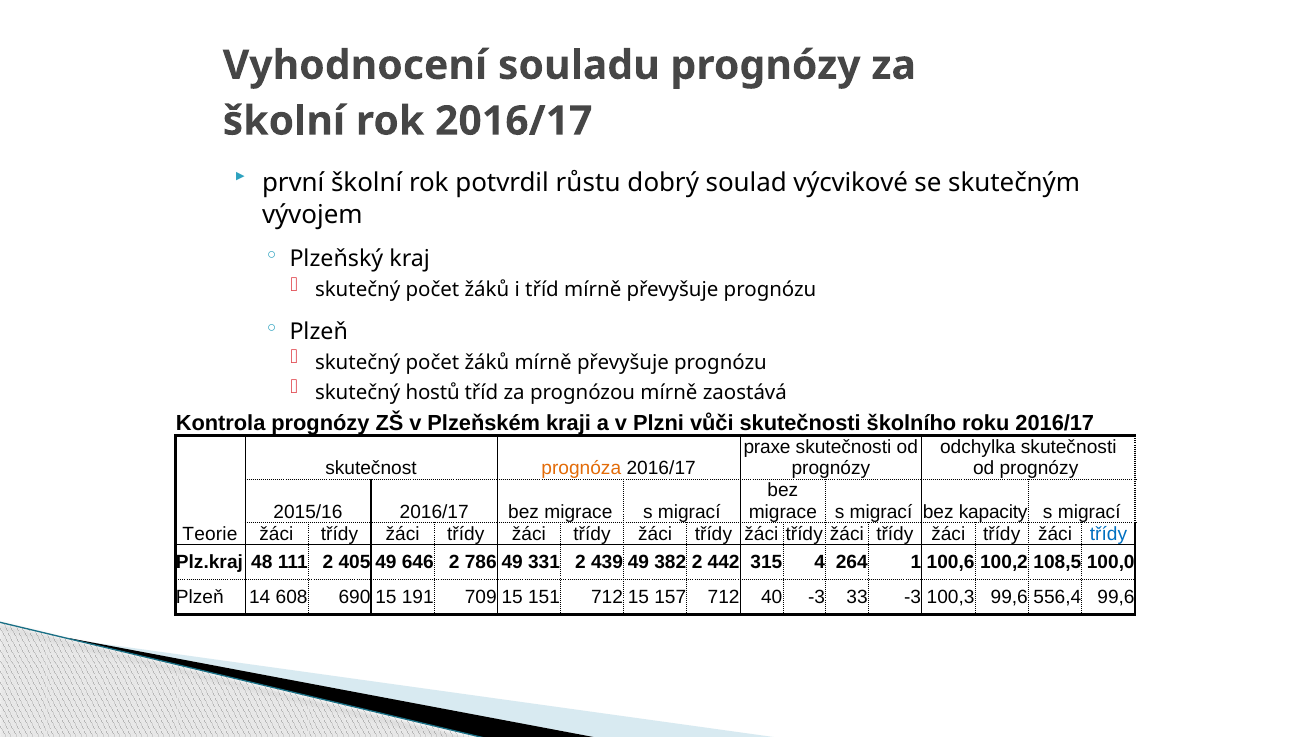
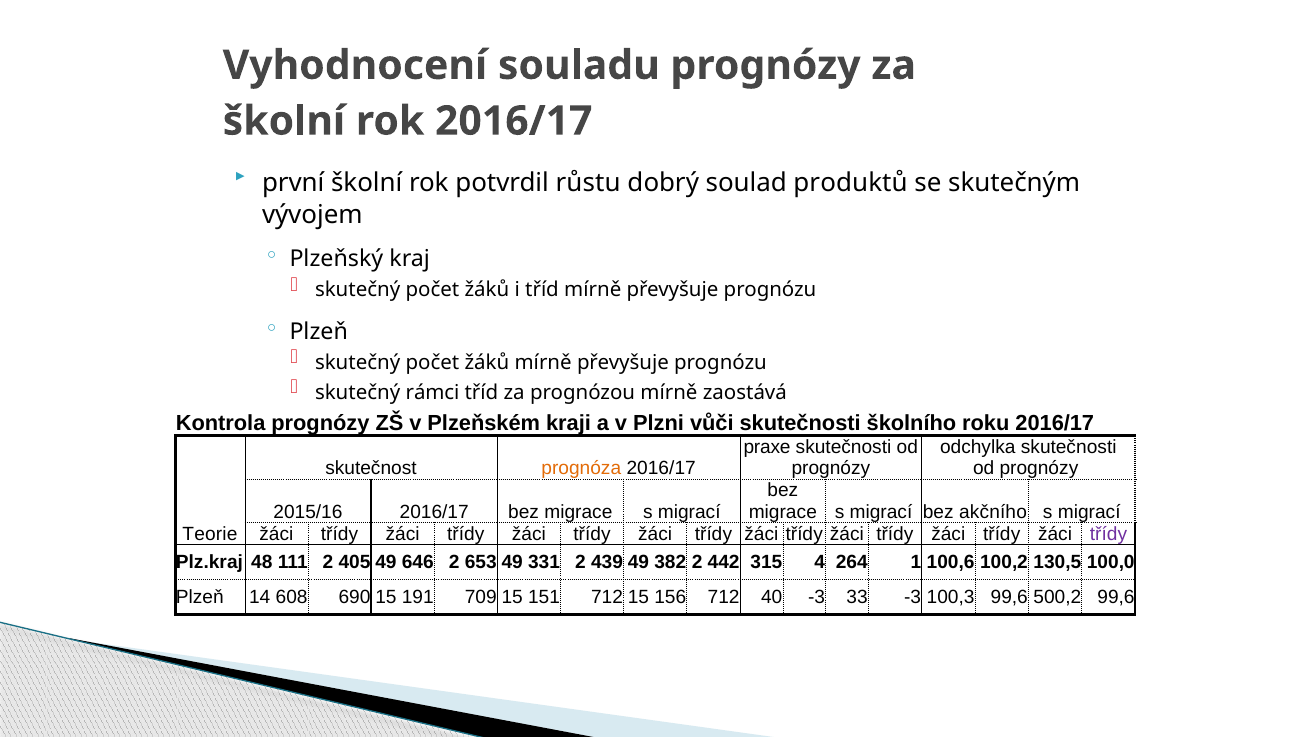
výcvikové: výcvikové -> produktů
hostů: hostů -> rámci
kapacity: kapacity -> akčního
třídy at (1108, 535) colour: blue -> purple
786: 786 -> 653
108,5: 108,5 -> 130,5
157: 157 -> 156
556,4: 556,4 -> 500,2
